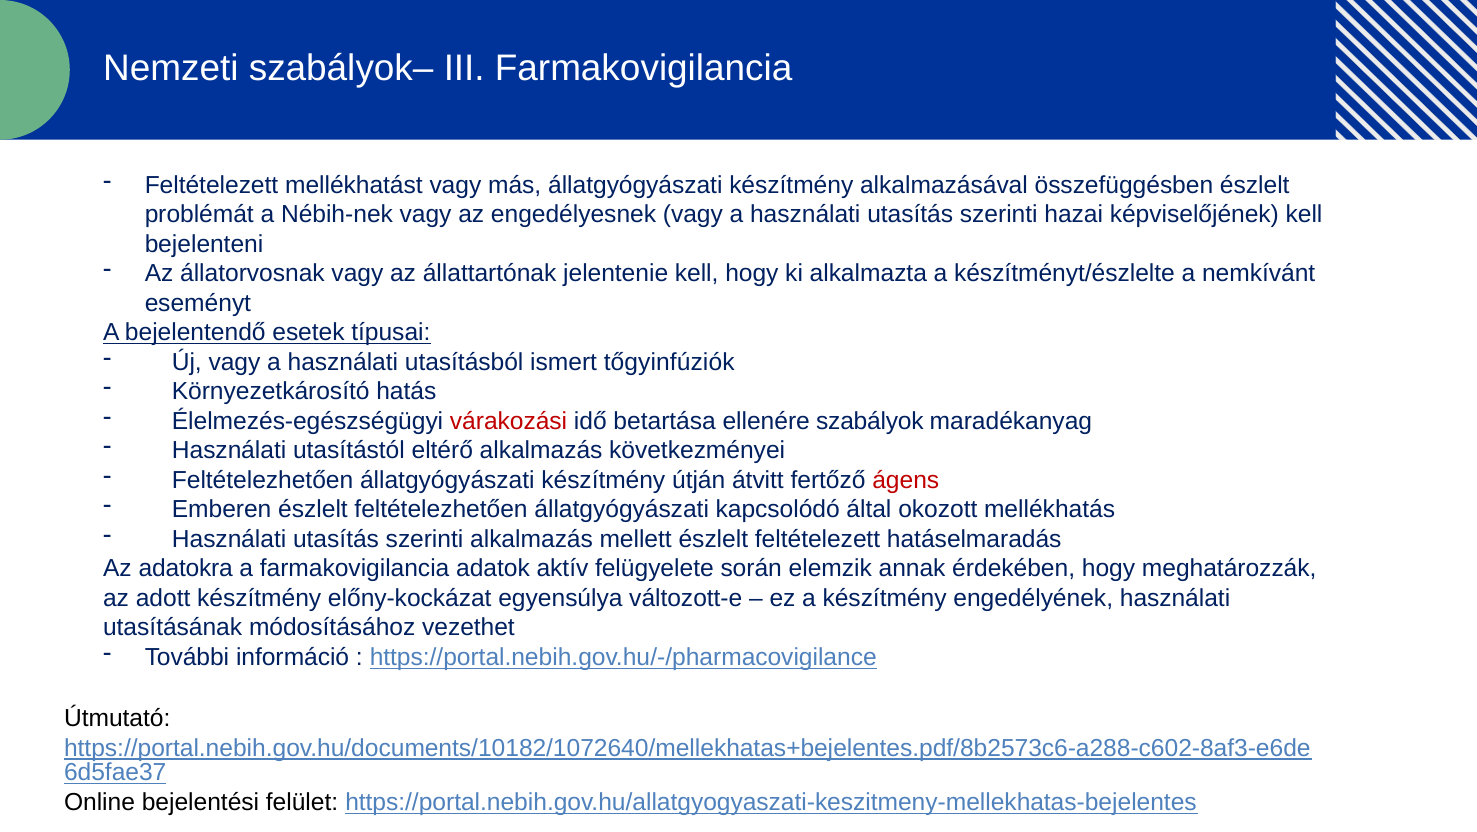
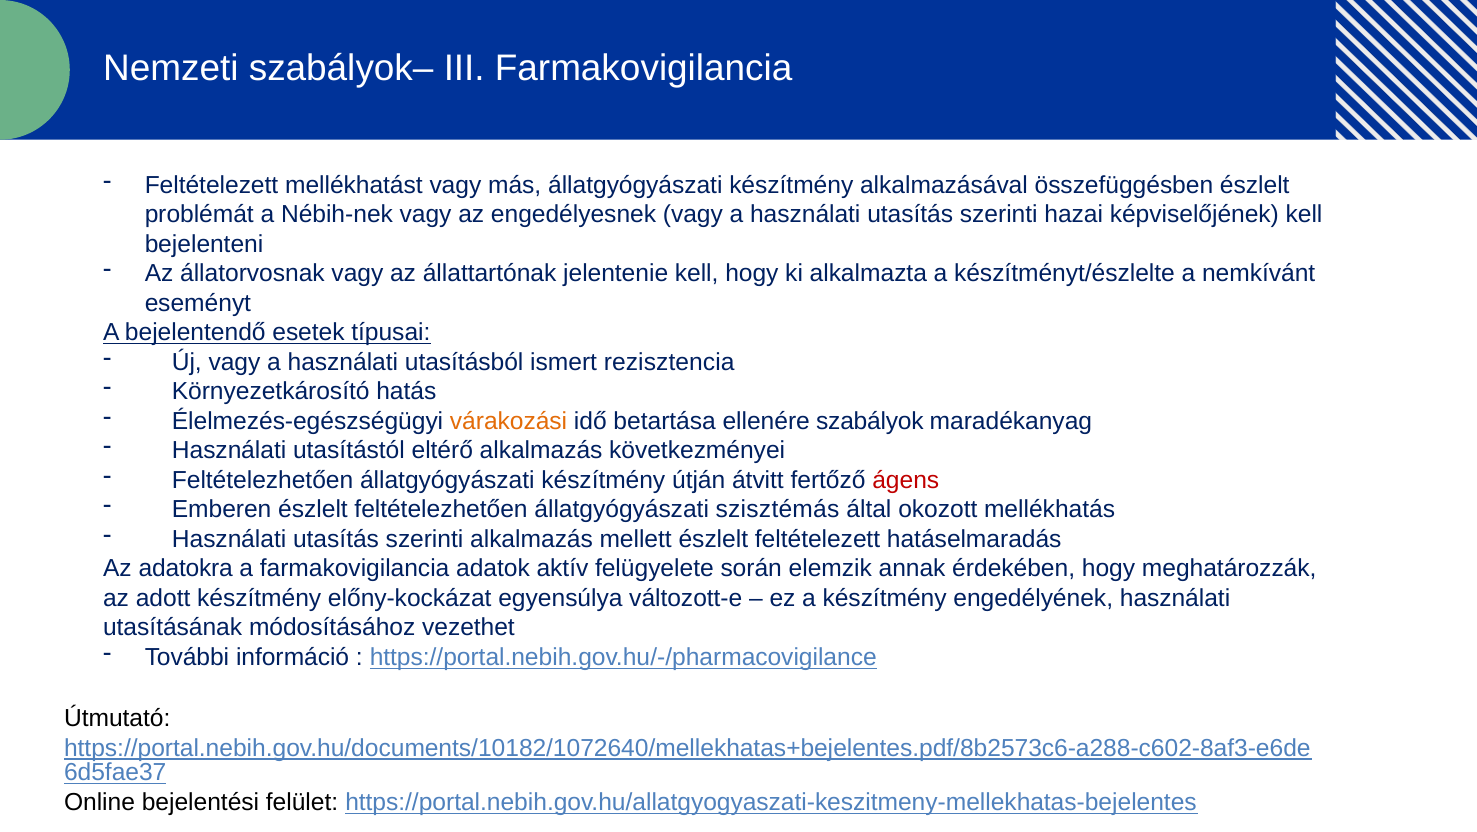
tőgyinfúziók: tőgyinfúziók -> rezisztencia
várakozási colour: red -> orange
kapcsolódó: kapcsolódó -> szisztémás
